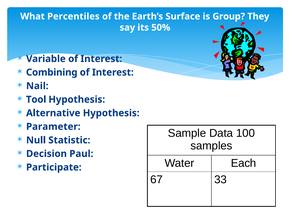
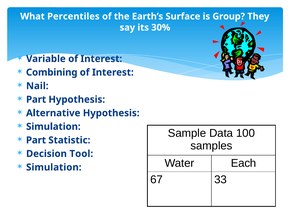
50%: 50% -> 30%
Tool at (36, 99): Tool -> Part
Parameter at (53, 126): Parameter -> Simulation
Null at (36, 140): Null -> Part
Paul: Paul -> Tool
Participate at (54, 167): Participate -> Simulation
